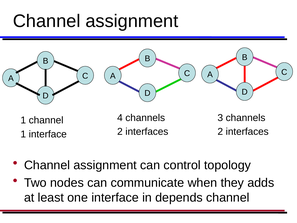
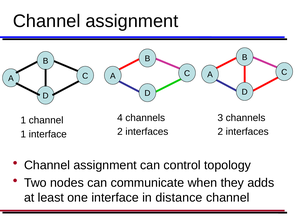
depends: depends -> distance
